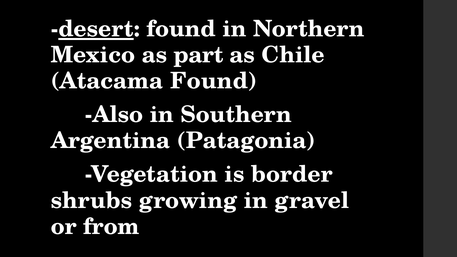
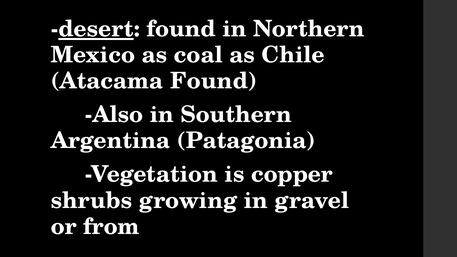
part: part -> coal
border: border -> copper
